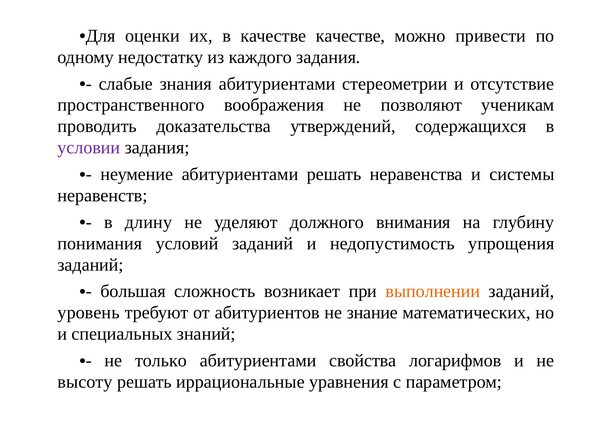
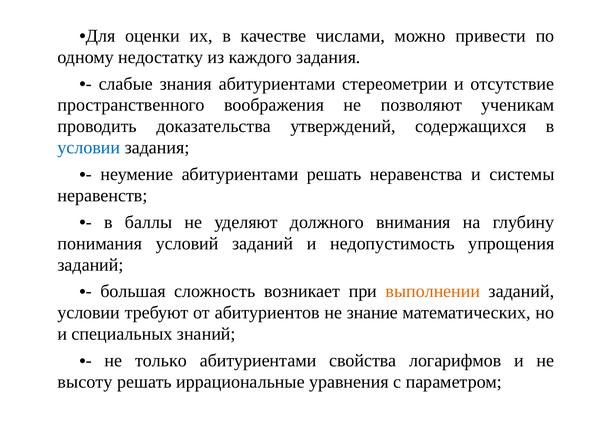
качестве качестве: качестве -> числами
условии at (89, 148) colour: purple -> blue
длину: длину -> баллы
уровень at (89, 313): уровень -> условии
